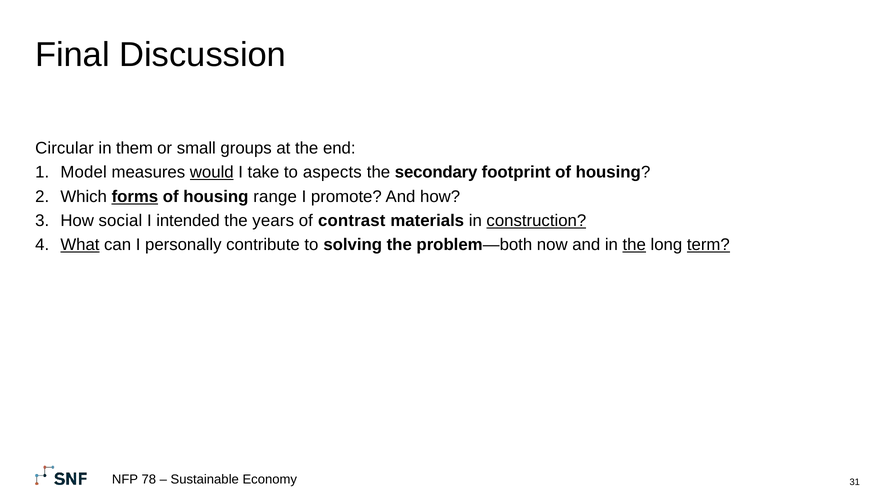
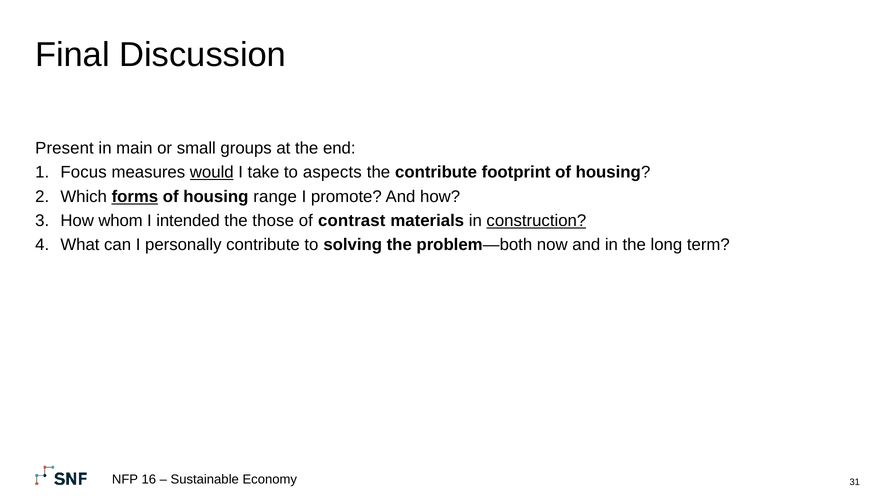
Circular: Circular -> Present
them: them -> main
Model: Model -> Focus
the secondary: secondary -> contribute
social: social -> whom
years: years -> those
What underline: present -> none
the at (634, 245) underline: present -> none
term underline: present -> none
78: 78 -> 16
